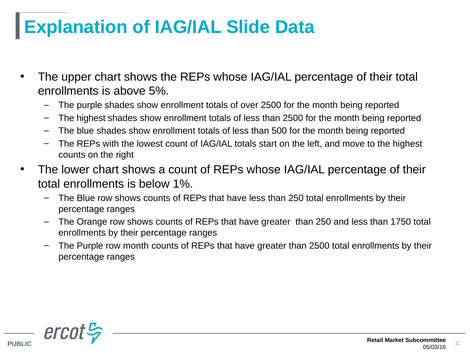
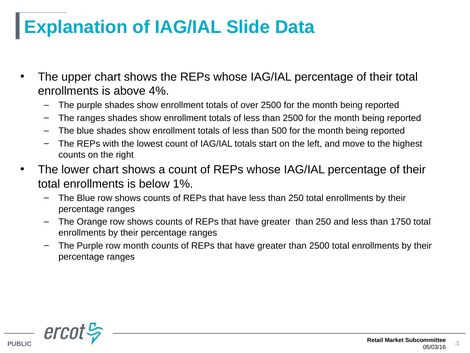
5%: 5% -> 4%
highest at (91, 118): highest -> ranges
